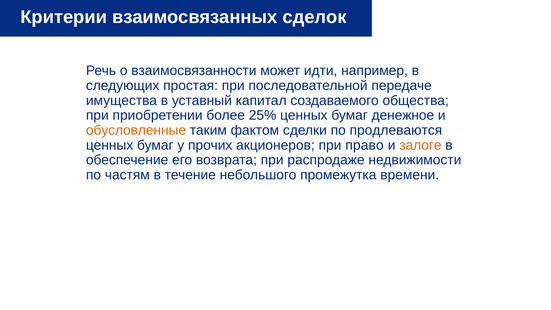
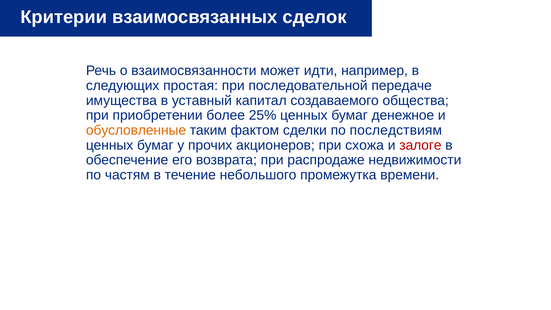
продлеваются: продлеваются -> последствиям
право: право -> схожа
залоге colour: orange -> red
